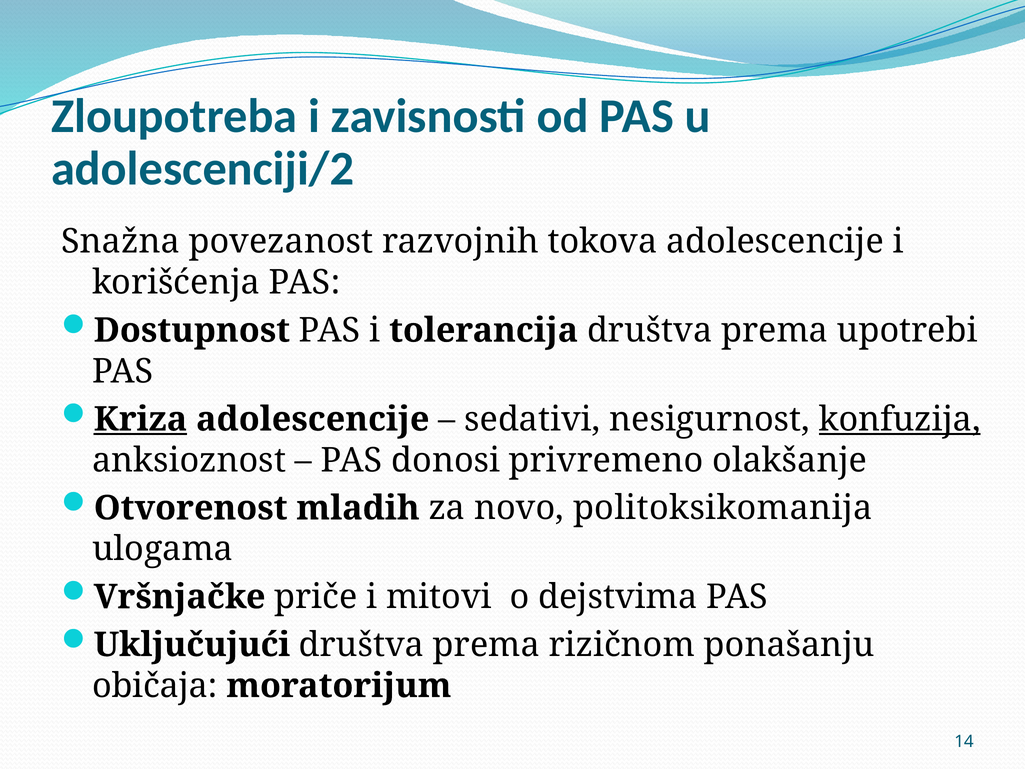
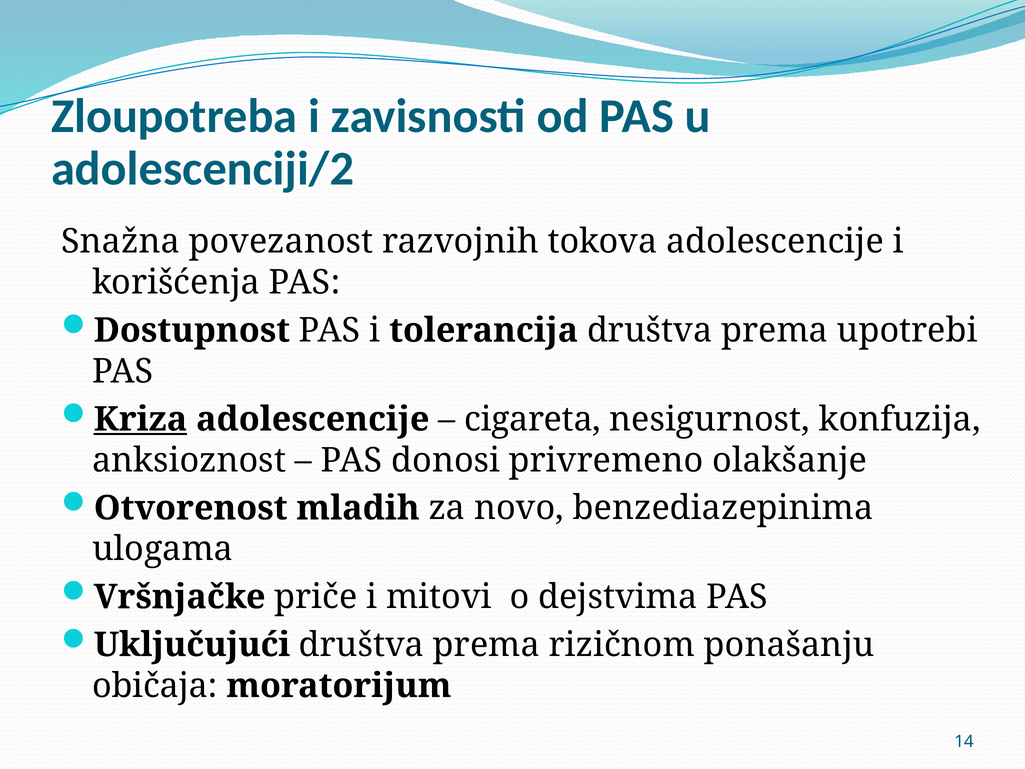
sedativi: sedativi -> cigareta
konfuzija underline: present -> none
politoksikomanija: politoksikomanija -> benzediazepinima
